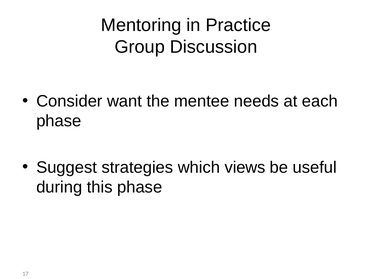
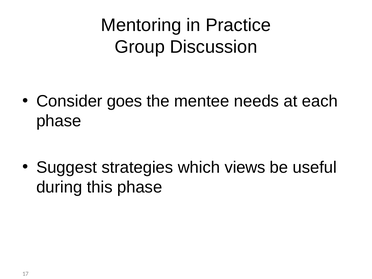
want: want -> goes
